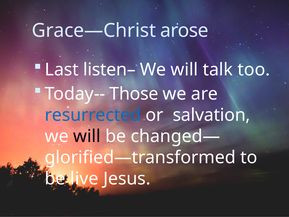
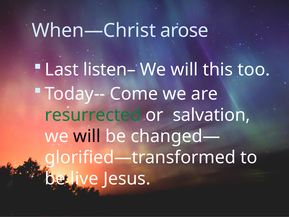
Grace—Christ: Grace—Christ -> When—Christ
talk: talk -> this
Those: Those -> Come
resurrected colour: blue -> green
